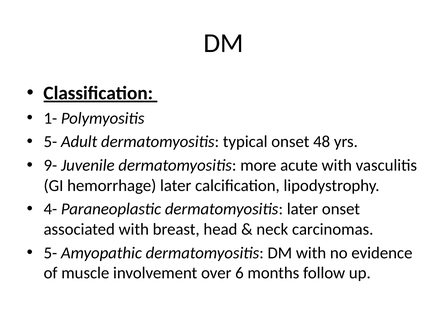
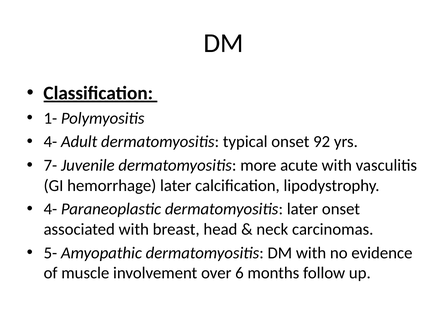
5- at (50, 142): 5- -> 4-
48: 48 -> 92
9-: 9- -> 7-
